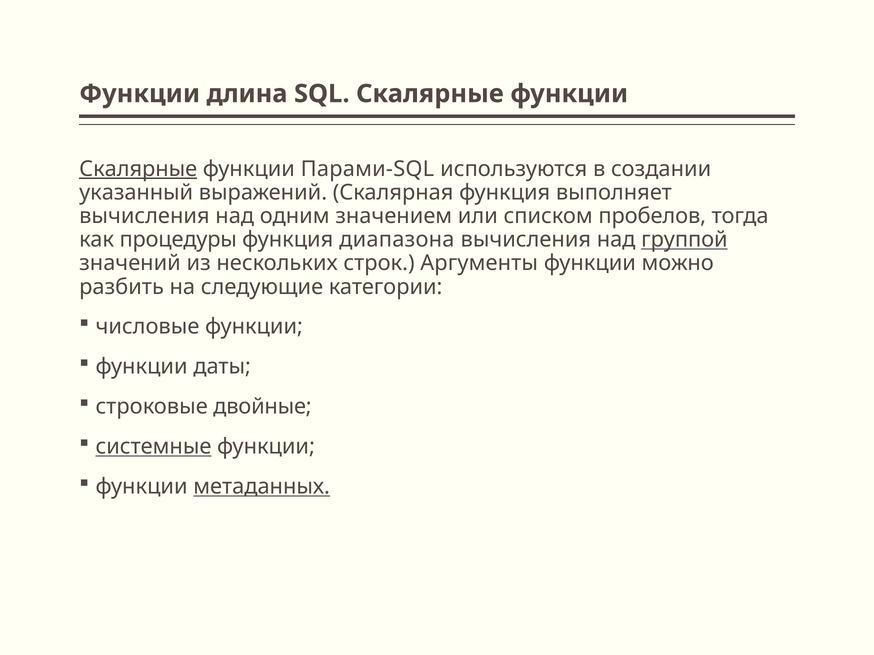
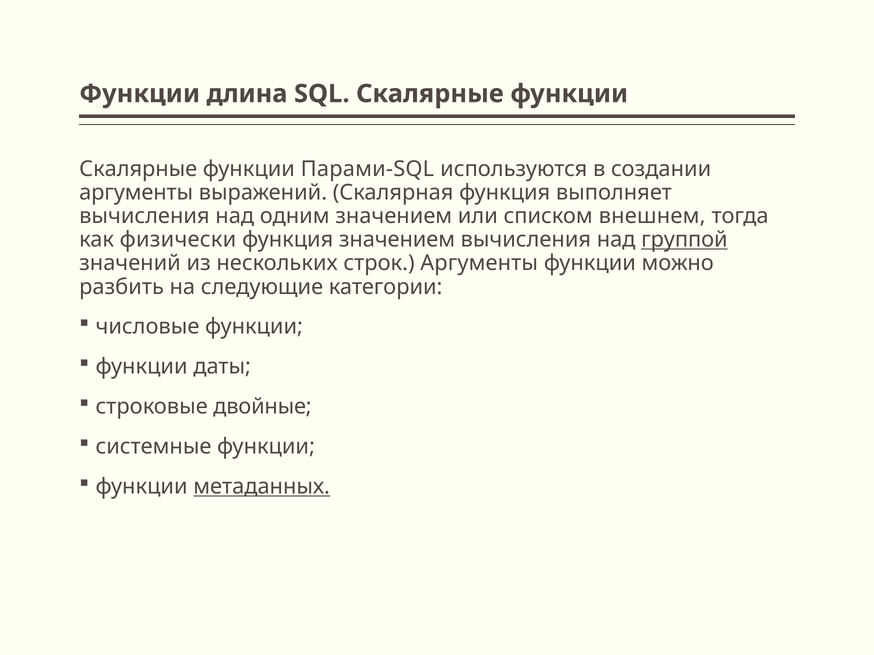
Скалярные at (138, 169) underline: present -> none
указанный at (136, 193): указанный -> аргументы
пробелов: пробелов -> внешнем
процедуры: процедуры -> физически
функция диапазона: диапазона -> значением
системные underline: present -> none
